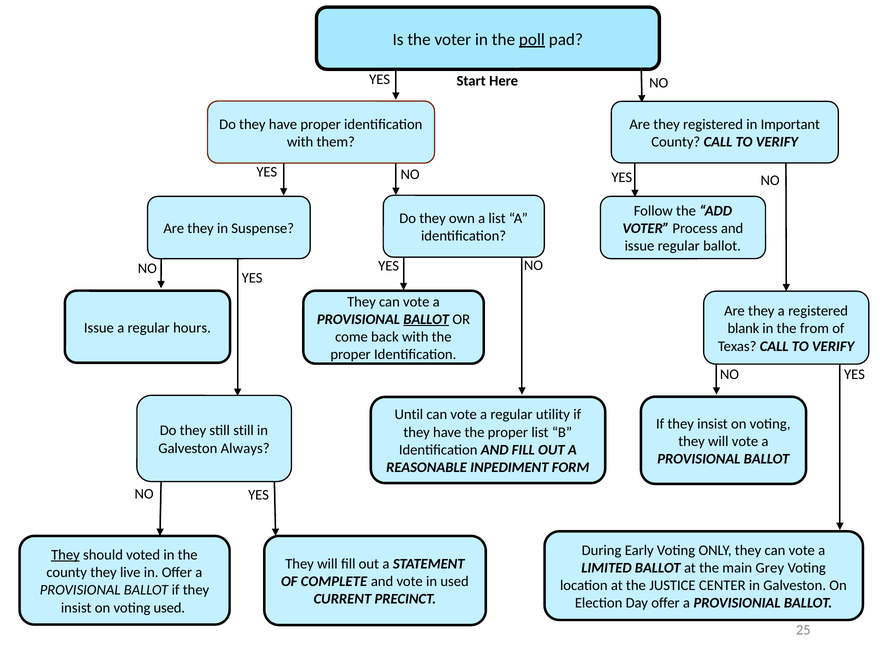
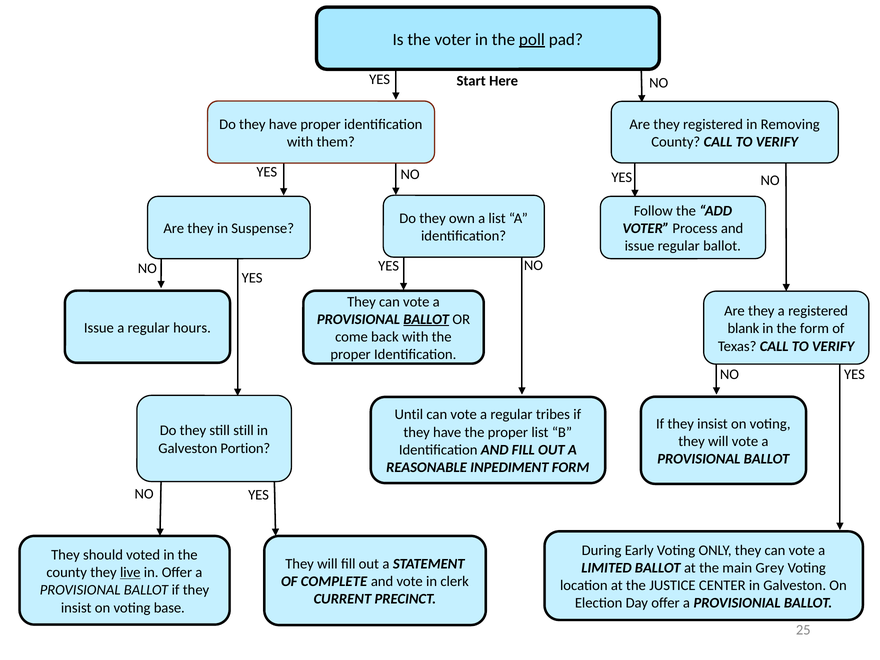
Important: Important -> Removing
the from: from -> form
utility: utility -> tribes
Always: Always -> Portion
They at (65, 555) underline: present -> none
live underline: none -> present
in used: used -> clerk
voting used: used -> base
